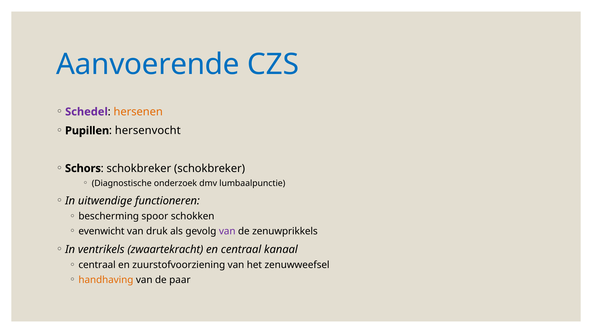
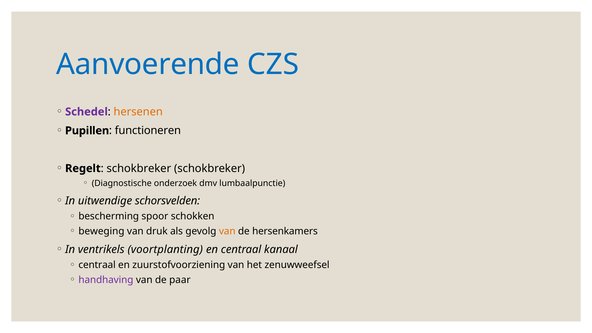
hersenvocht: hersenvocht -> functioneren
Schors: Schors -> Regelt
functioneren: functioneren -> schorsvelden
evenwicht: evenwicht -> beweging
van at (227, 231) colour: purple -> orange
zenuwprikkels: zenuwprikkels -> hersenkamers
zwaartekracht: zwaartekracht -> voortplanting
handhaving colour: orange -> purple
